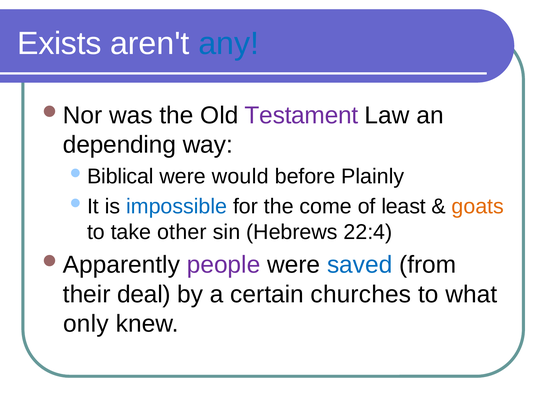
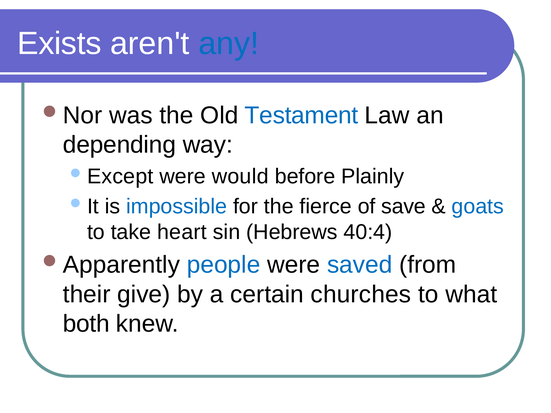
Testament colour: purple -> blue
Biblical: Biblical -> Except
come: come -> fierce
least: least -> save
goats colour: orange -> blue
other: other -> heart
22:4: 22:4 -> 40:4
people colour: purple -> blue
deal: deal -> give
only: only -> both
